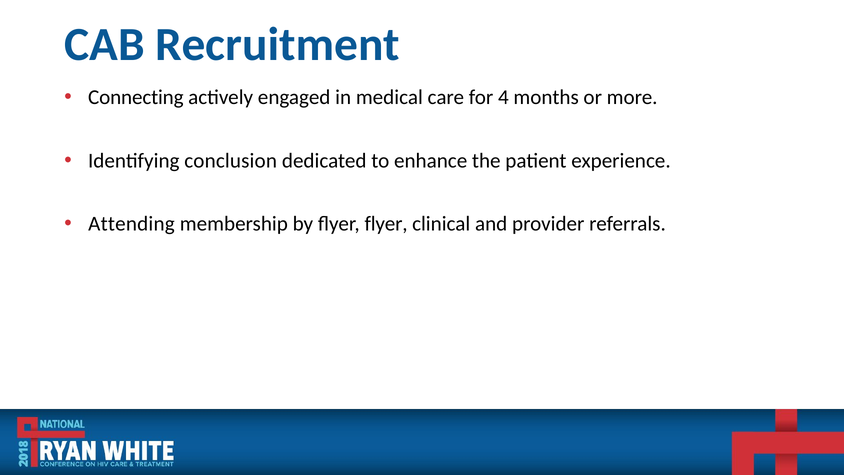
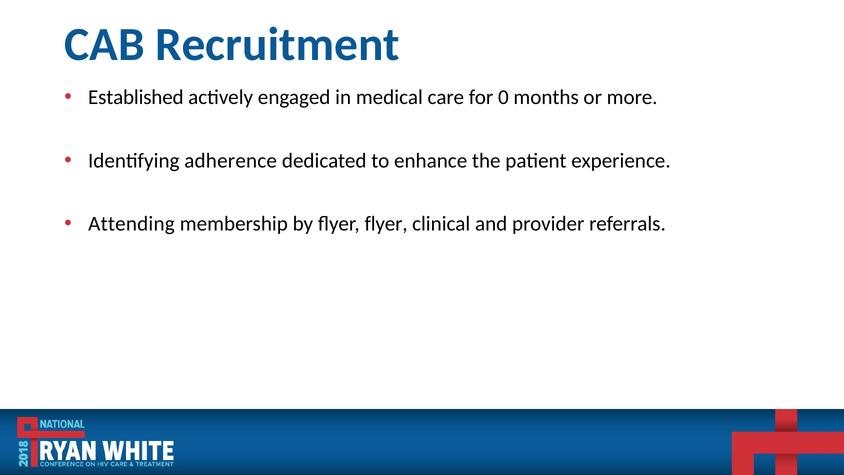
Connecting: Connecting -> Established
4: 4 -> 0
conclusion: conclusion -> adherence
